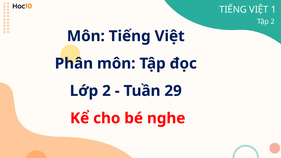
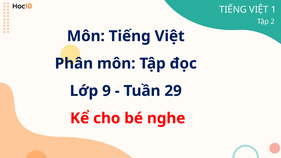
Lớp 2: 2 -> 9
